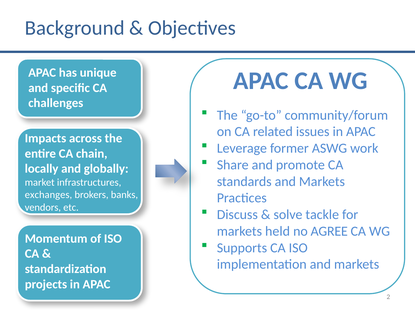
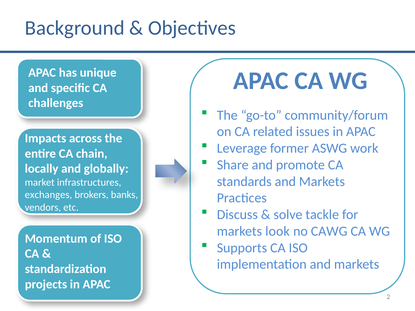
held: held -> look
AGREE: AGREE -> CAWG
